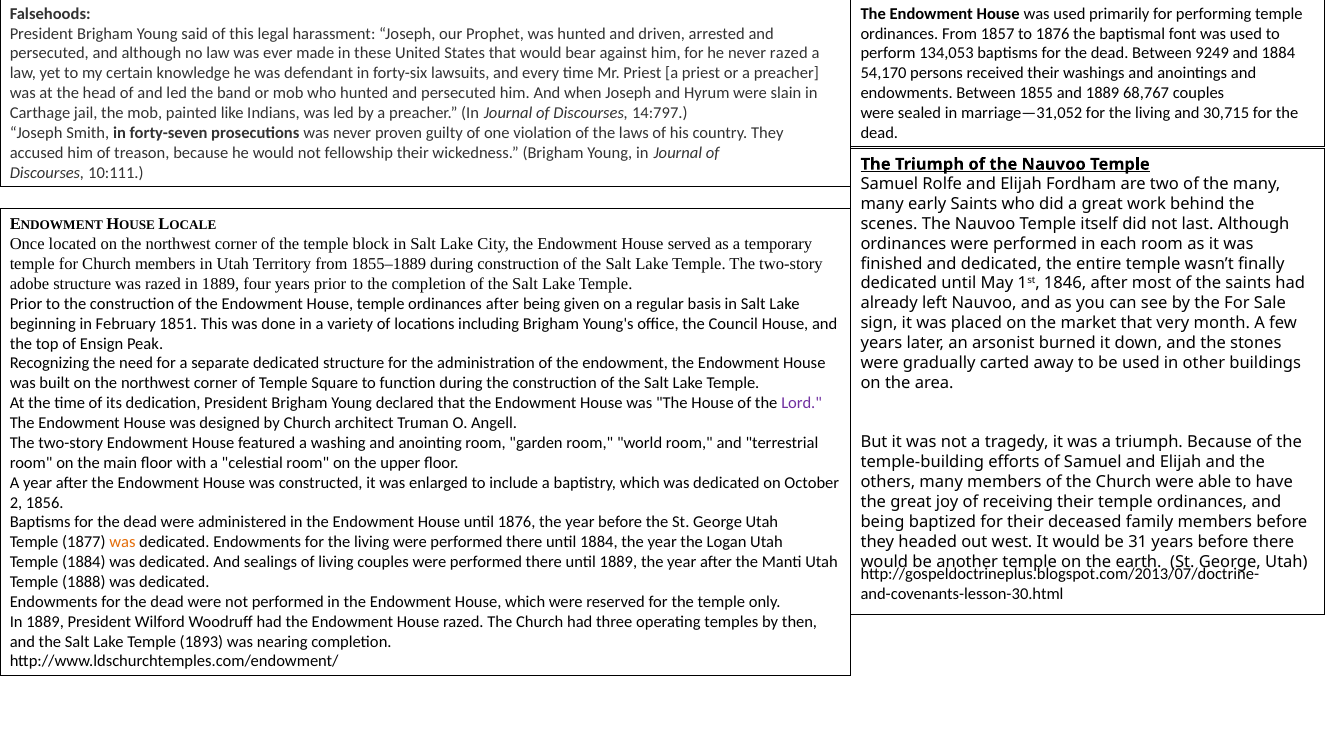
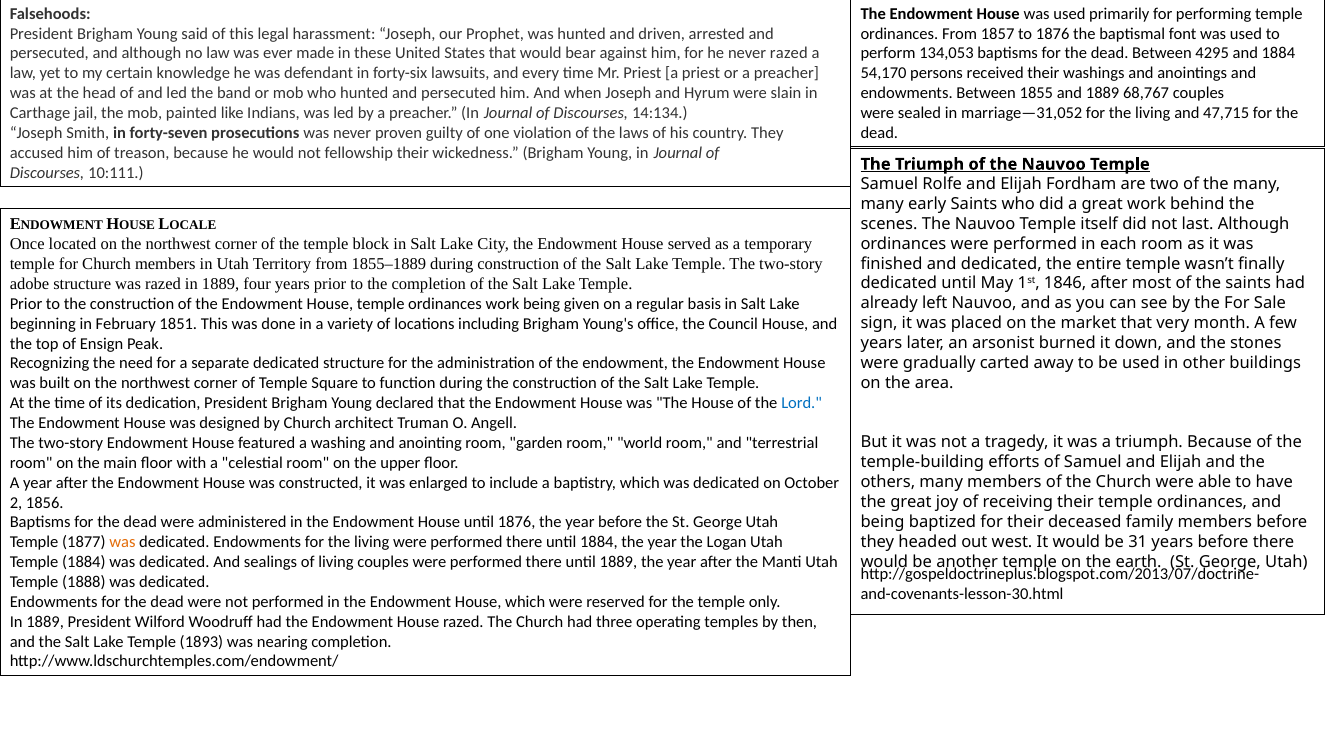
9249: 9249 -> 4295
14:797: 14:797 -> 14:134
30,715: 30,715 -> 47,715
ordinances after: after -> work
Lord colour: purple -> blue
